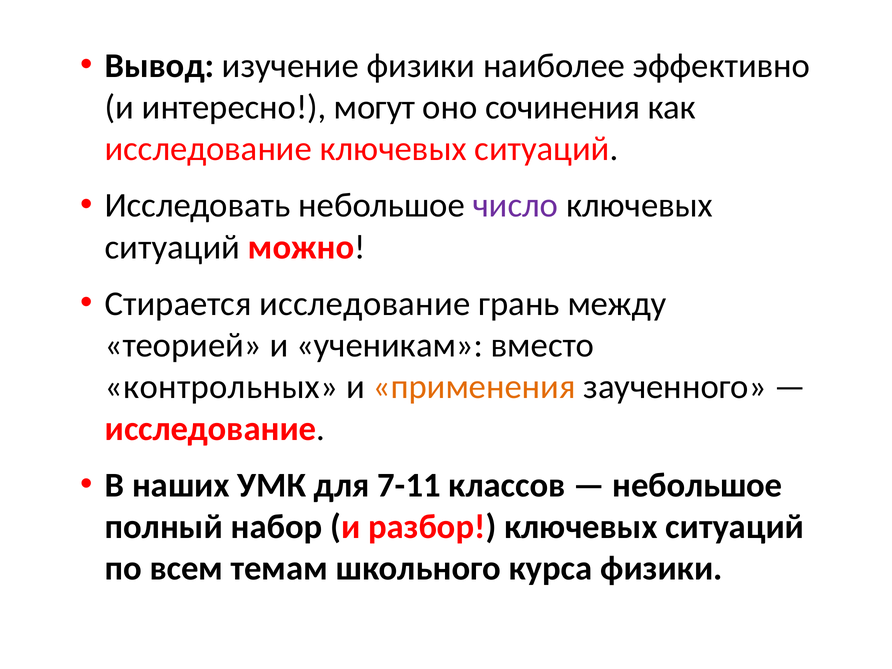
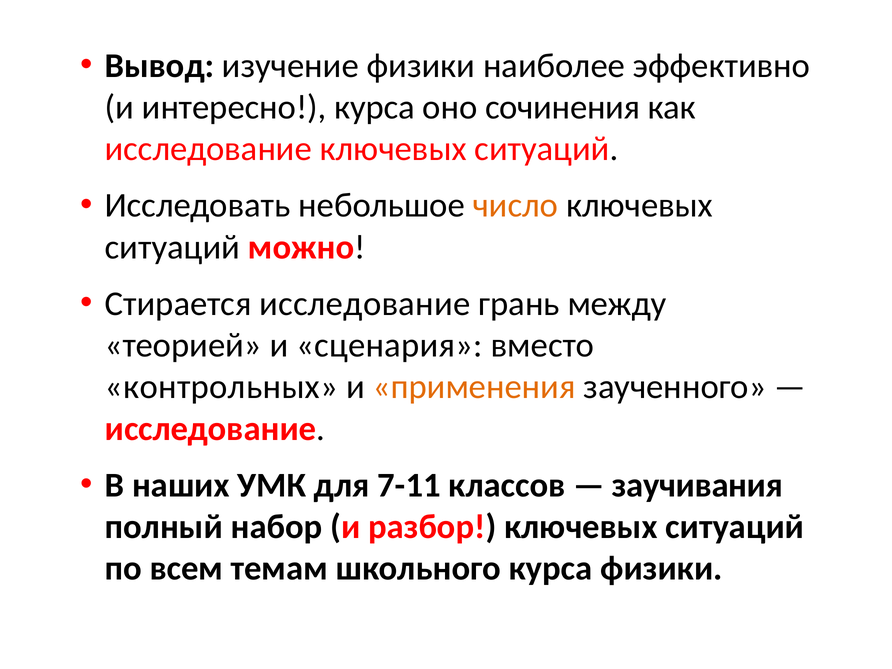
интересно могут: могут -> курса
число colour: purple -> orange
ученикам: ученикам -> сценария
небольшое at (697, 485): небольшое -> заучивания
